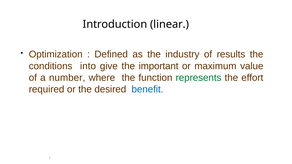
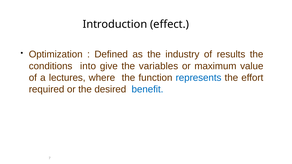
linear: linear -> effect
important: important -> variables
number: number -> lectures
represents colour: green -> blue
